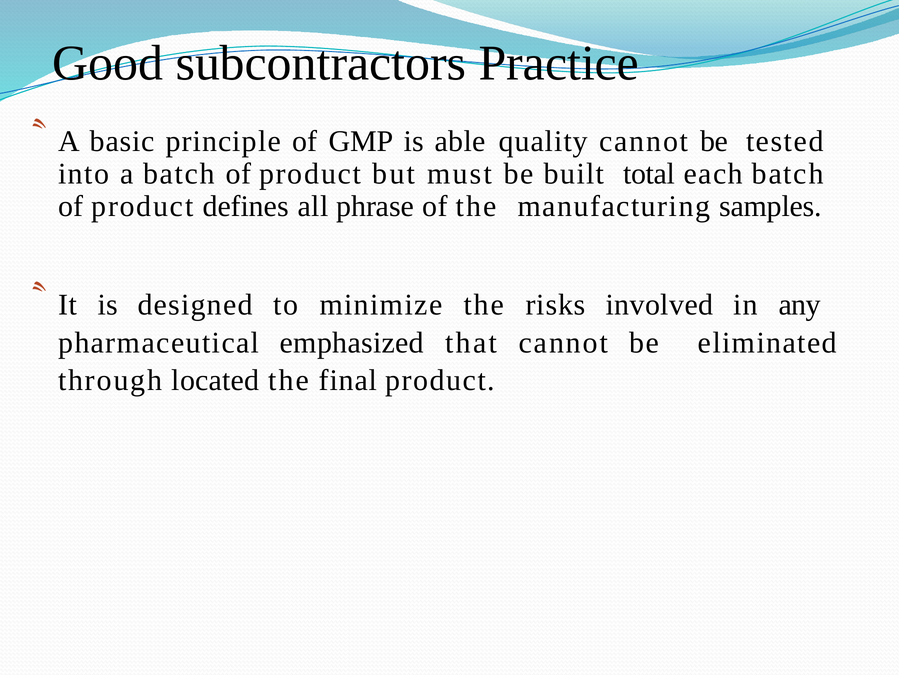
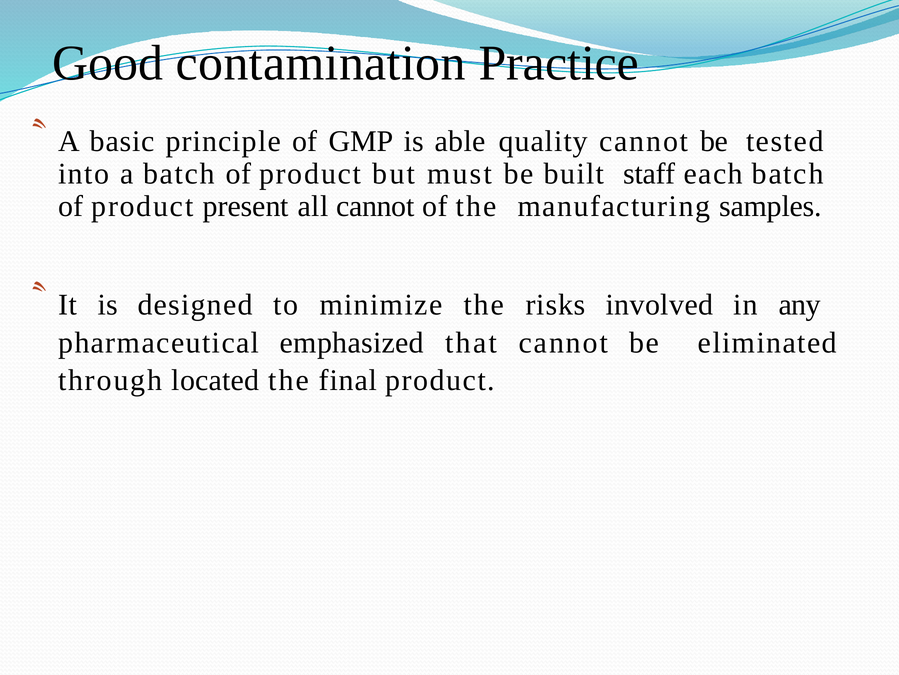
subcontractors: subcontractors -> contamination
total: total -> staff
defines: defines -> present
all phrase: phrase -> cannot
